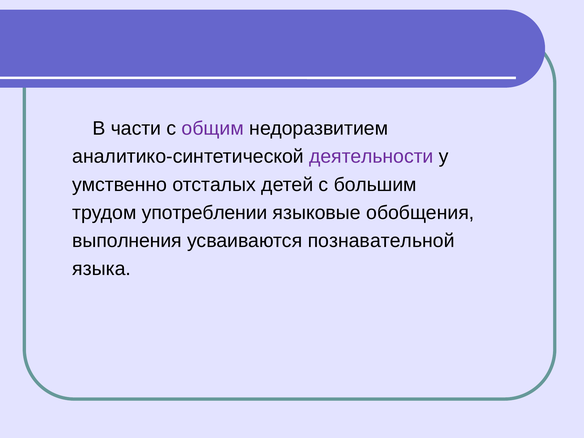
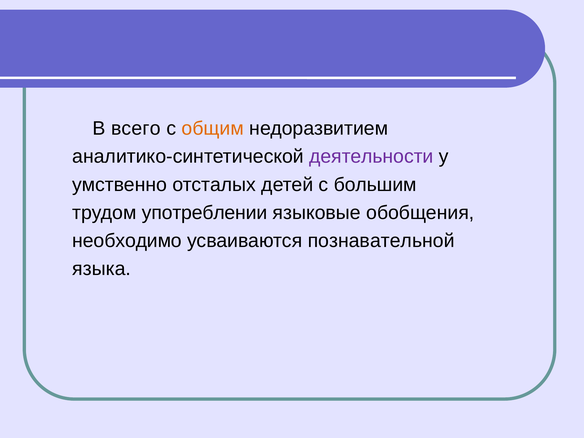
части: части -> всего
общим colour: purple -> orange
выполнения: выполнения -> необходимо
